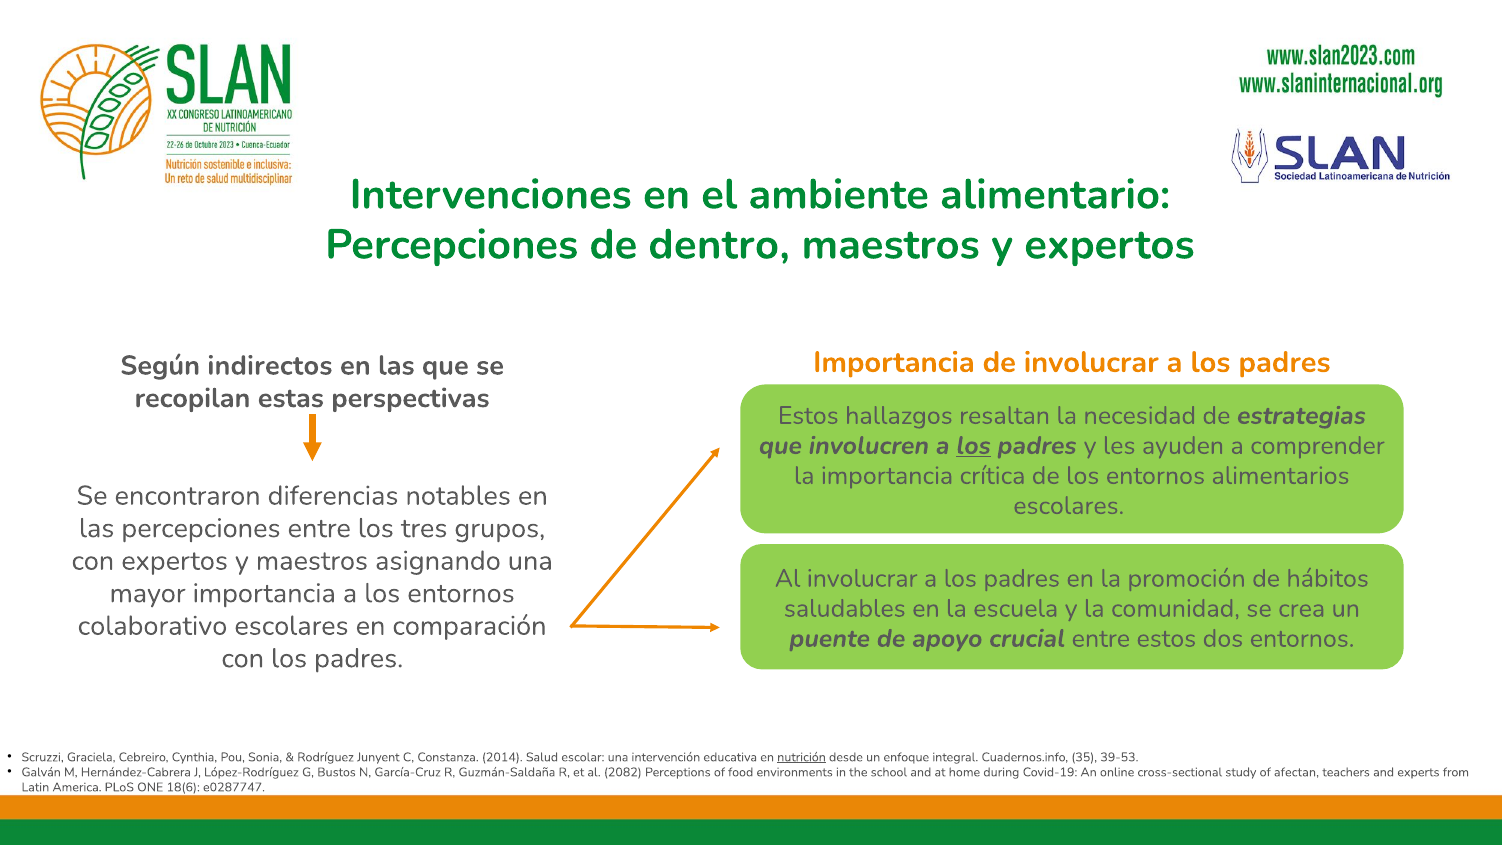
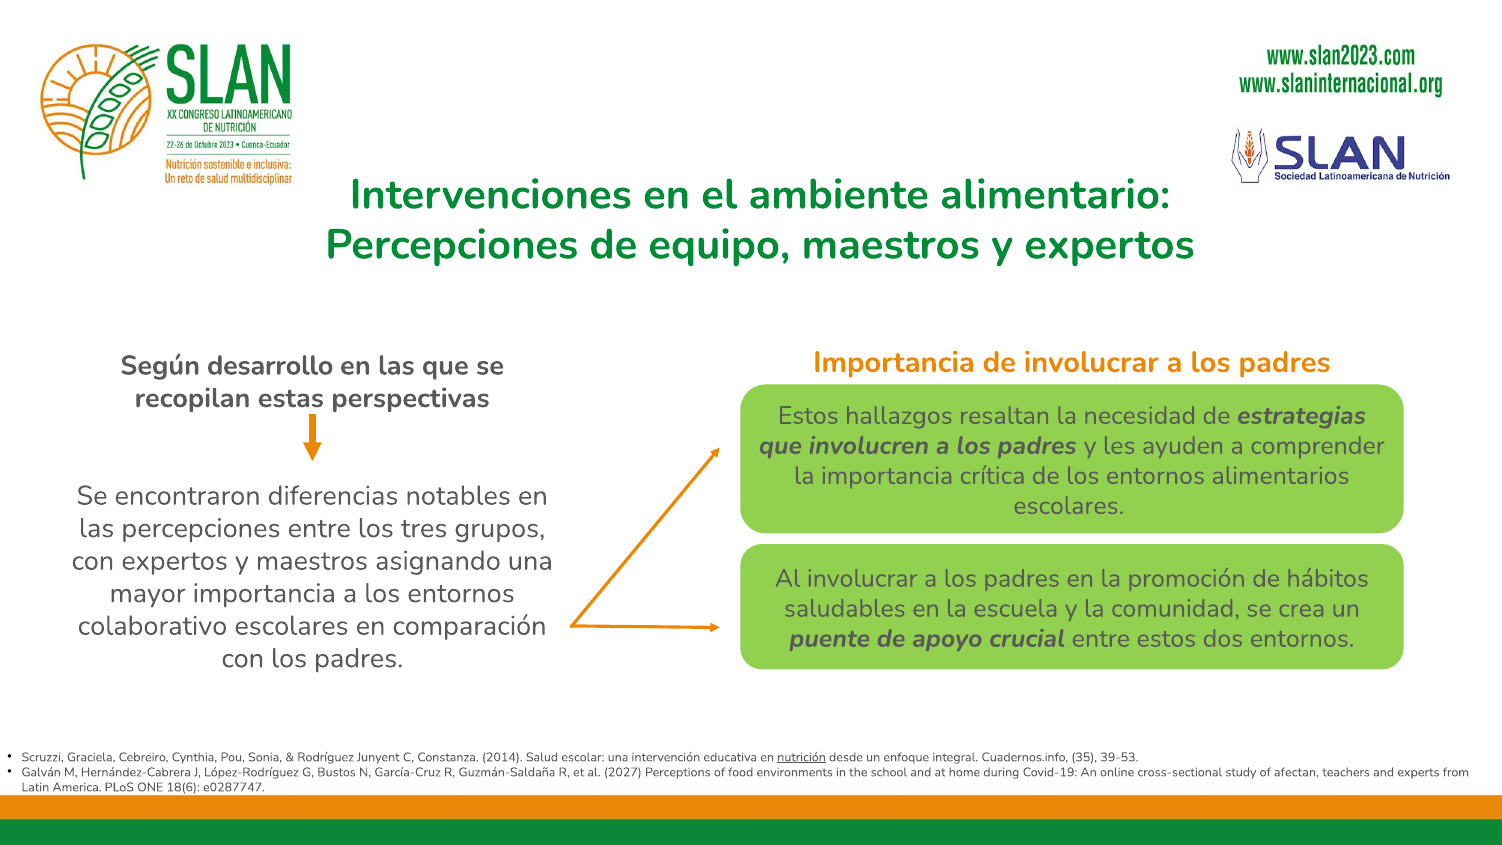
dentro: dentro -> equipo
indirectos: indirectos -> desarrollo
los at (974, 446) underline: present -> none
2082: 2082 -> 2027
